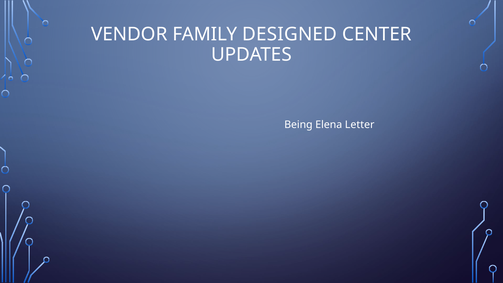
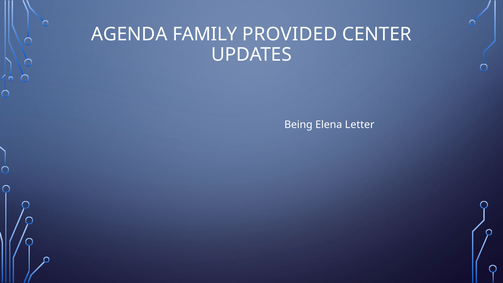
VENDOR: VENDOR -> AGENDA
DESIGNED: DESIGNED -> PROVIDED
